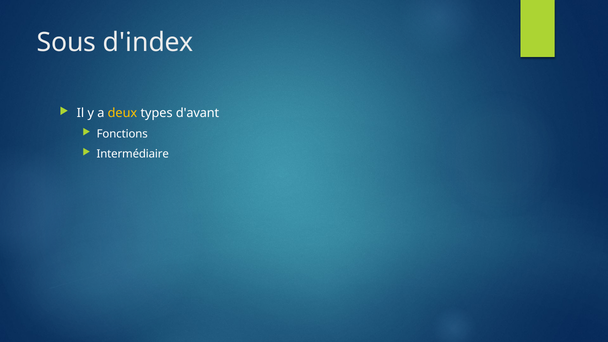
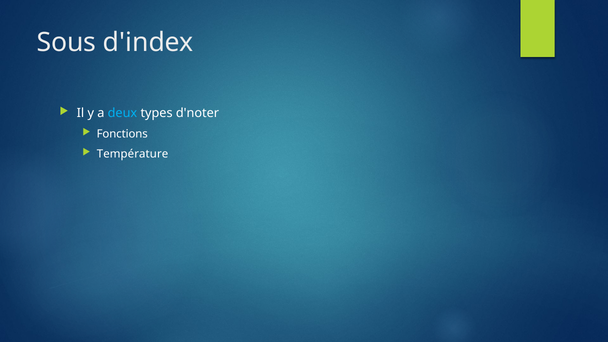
deux colour: yellow -> light blue
d'avant: d'avant -> d'noter
Intermédiaire: Intermédiaire -> Température
